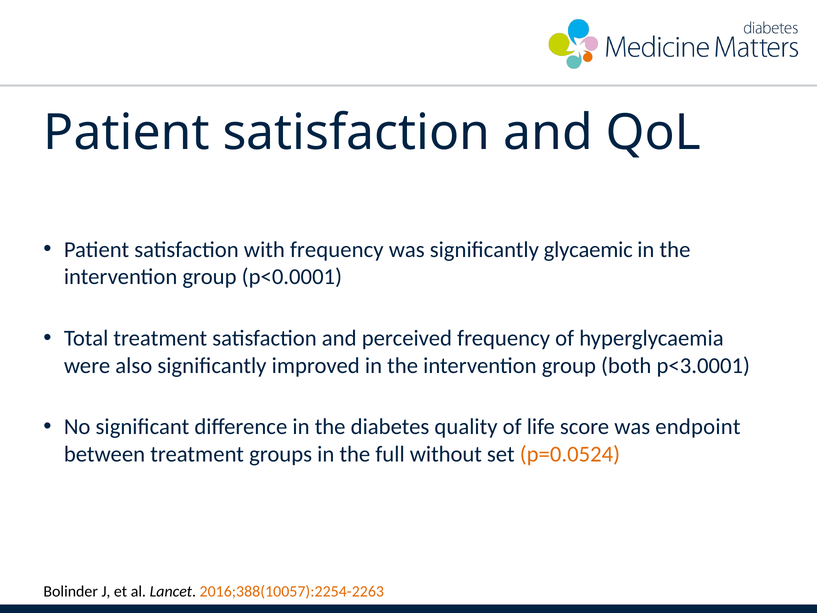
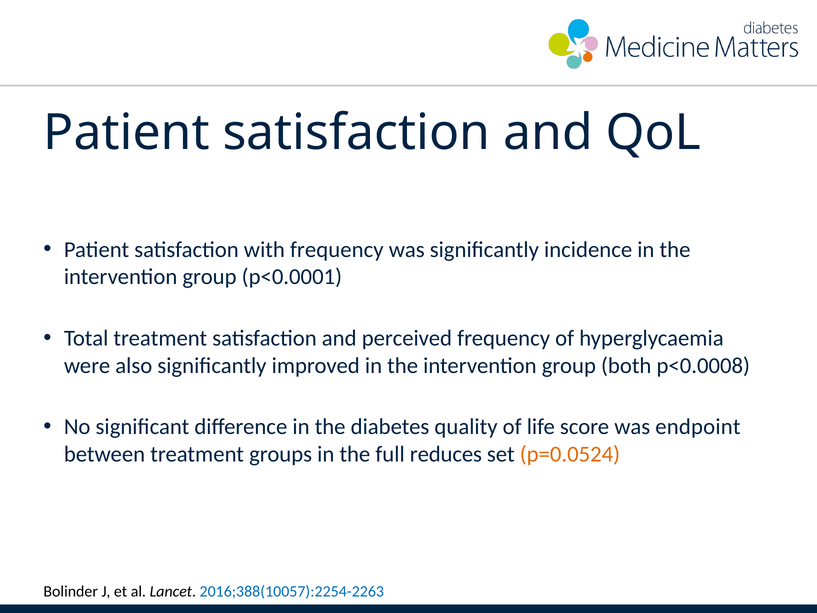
glycaemic: glycaemic -> incidence
p<3.0001: p<3.0001 -> p<0.0008
without: without -> reduces
2016;388(10057):2254-2263 colour: orange -> blue
